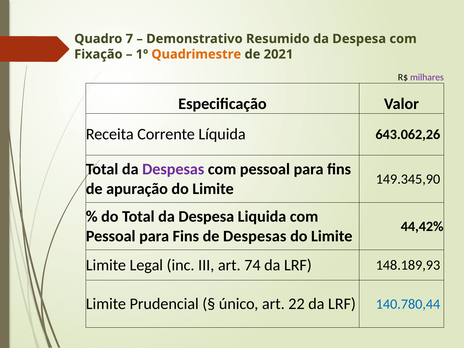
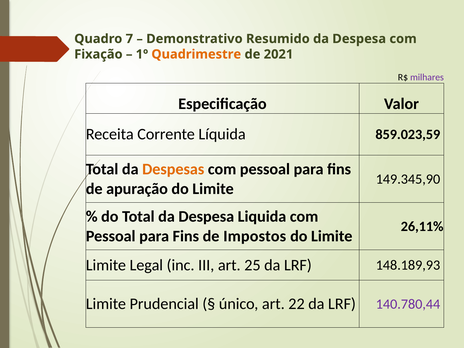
643.062,26: 643.062,26 -> 859.023,59
Despesas at (173, 169) colour: purple -> orange
44,42%: 44,42% -> 26,11%
de Despesas: Despesas -> Impostos
74: 74 -> 25
140.780,44 colour: blue -> purple
